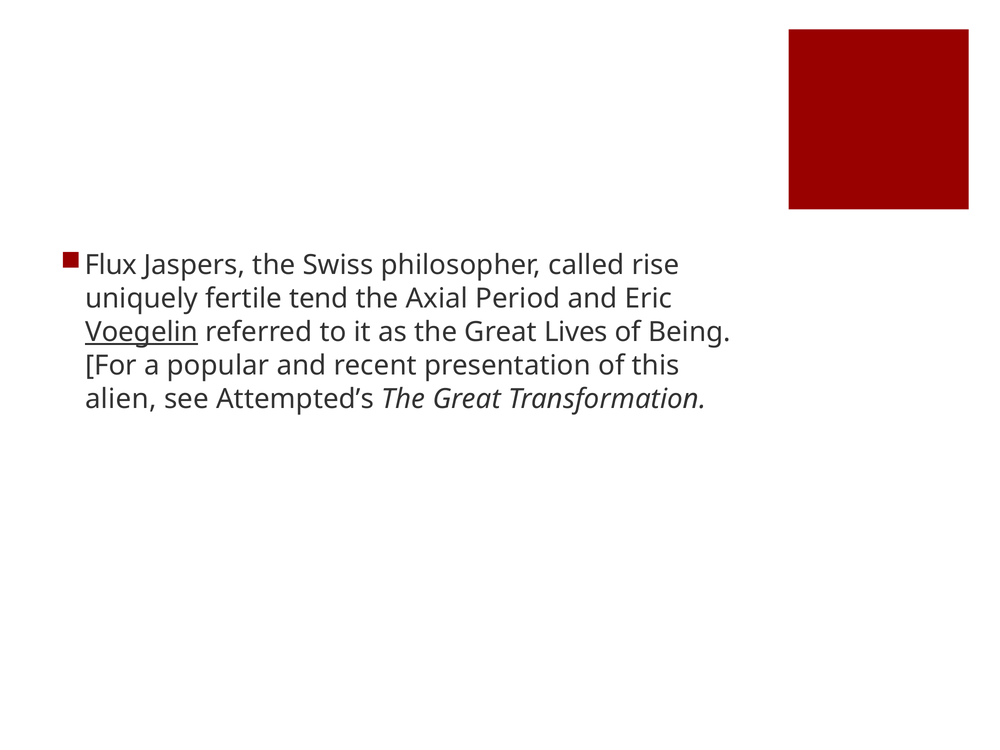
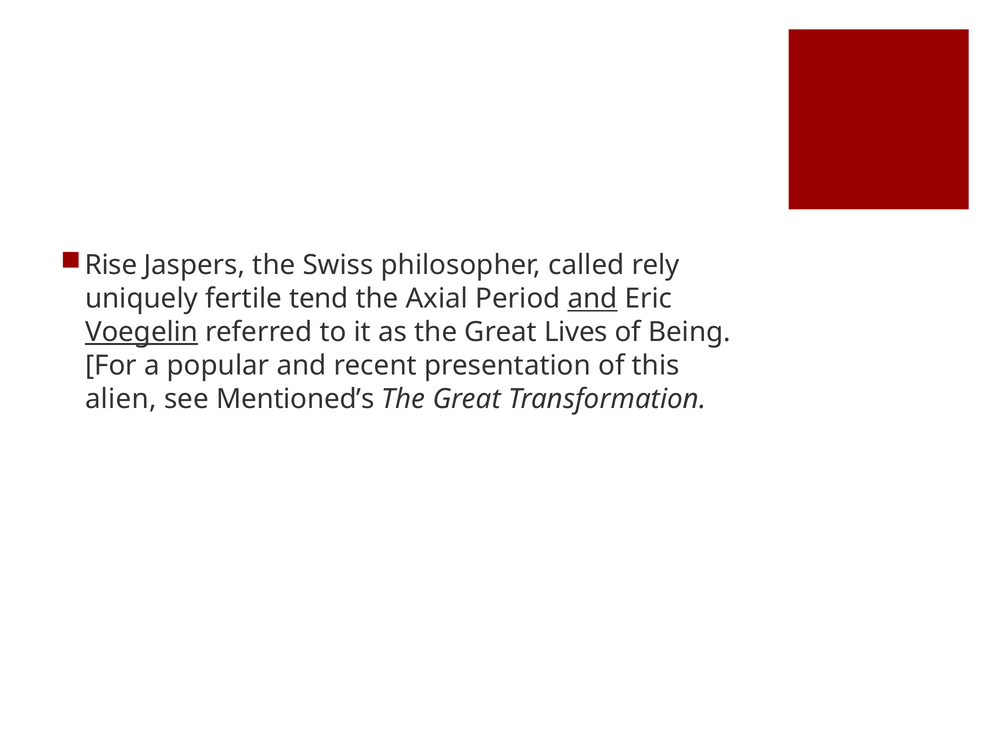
Flux: Flux -> Rise
rise: rise -> rely
and at (593, 299) underline: none -> present
Attempted’s: Attempted’s -> Mentioned’s
